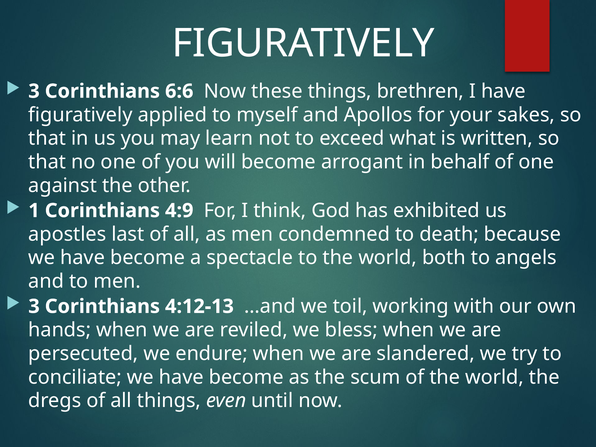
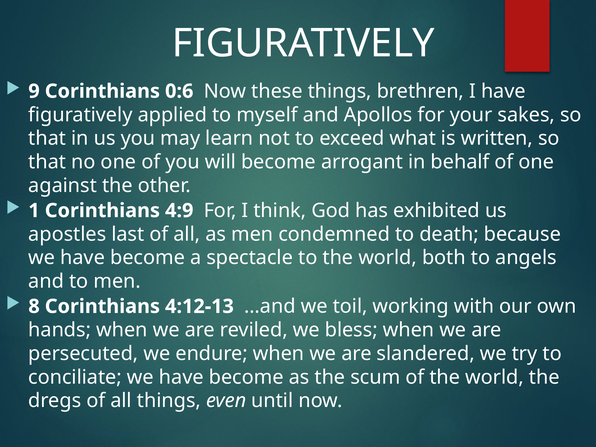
3 at (34, 91): 3 -> 9
6:6: 6:6 -> 0:6
3 at (34, 306): 3 -> 8
